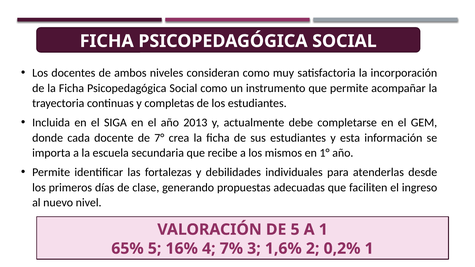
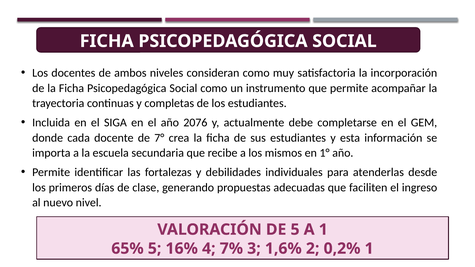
2013: 2013 -> 2076
